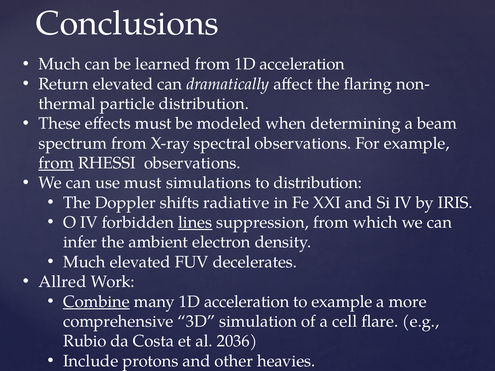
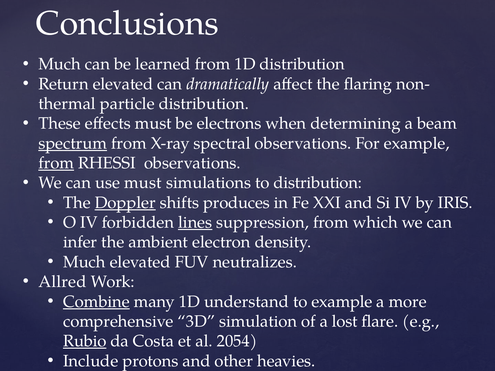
from 1D acceleration: acceleration -> distribution
modeled: modeled -> electrons
spectrum underline: none -> present
Doppler underline: none -> present
radiative: radiative -> produces
decelerates: decelerates -> neutralizes
many 1D acceleration: acceleration -> understand
cell: cell -> lost
Rubio underline: none -> present
2036: 2036 -> 2054
